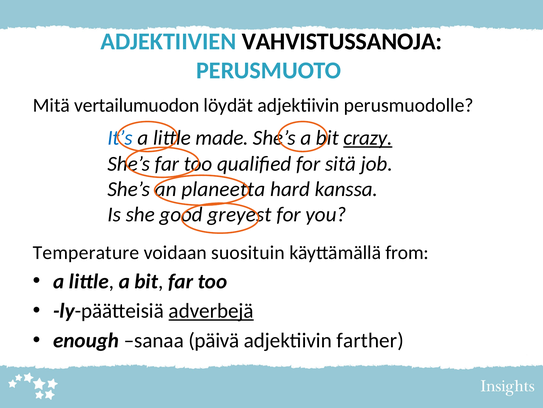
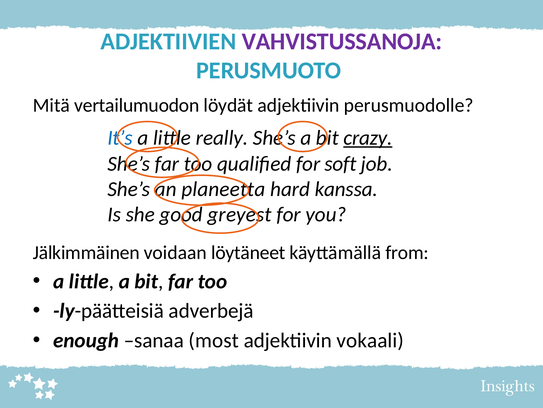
VAHVISTUSSANOJA colour: black -> purple
made: made -> really
sitä: sitä -> soft
Temperature: Temperature -> Jälkimmäinen
suosituin: suosituin -> löytäneet
adverbejä underline: present -> none
päivä: päivä -> most
farther: farther -> vokaali
